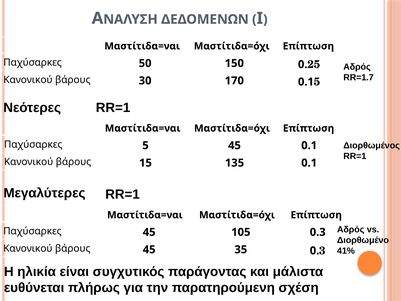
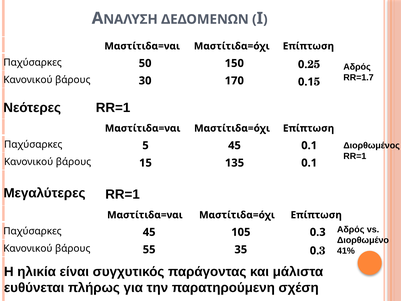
βάρους 45: 45 -> 55
